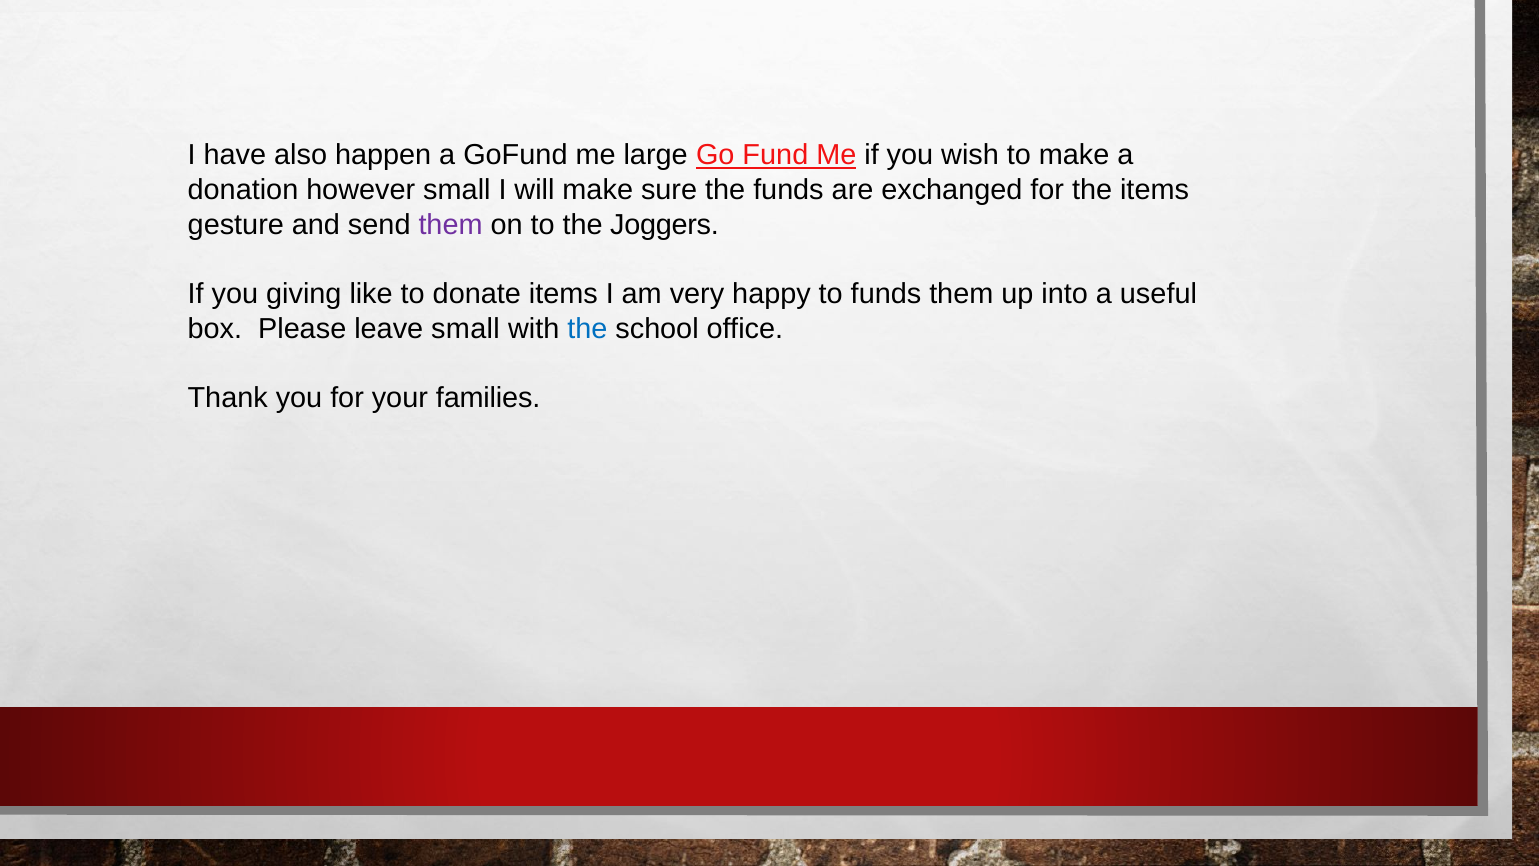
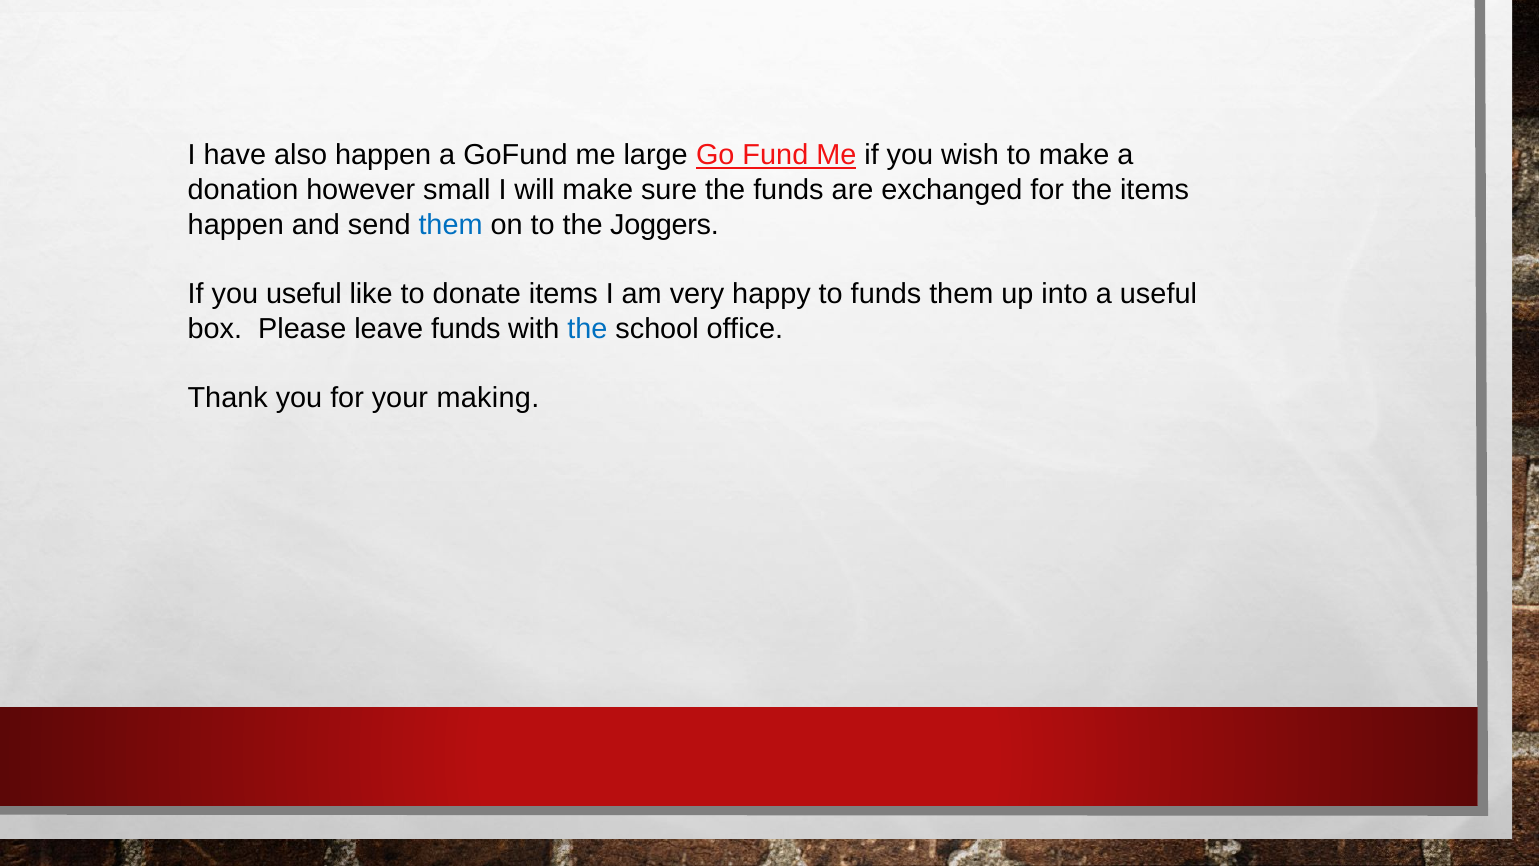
gesture at (236, 225): gesture -> happen
them at (451, 225) colour: purple -> blue
you giving: giving -> useful
leave small: small -> funds
families: families -> making
